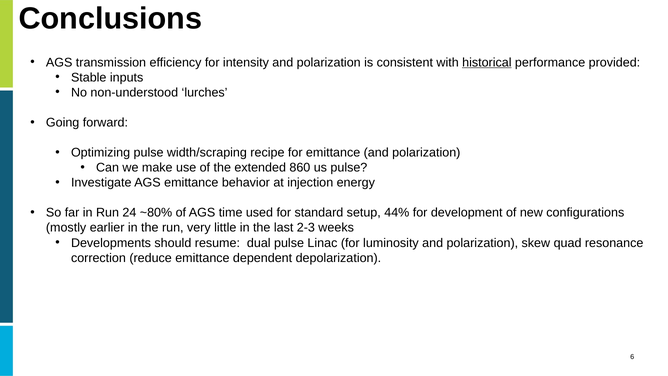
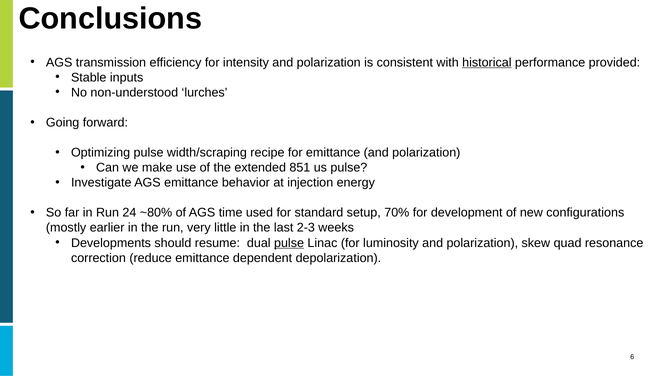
860: 860 -> 851
44%: 44% -> 70%
pulse at (289, 243) underline: none -> present
